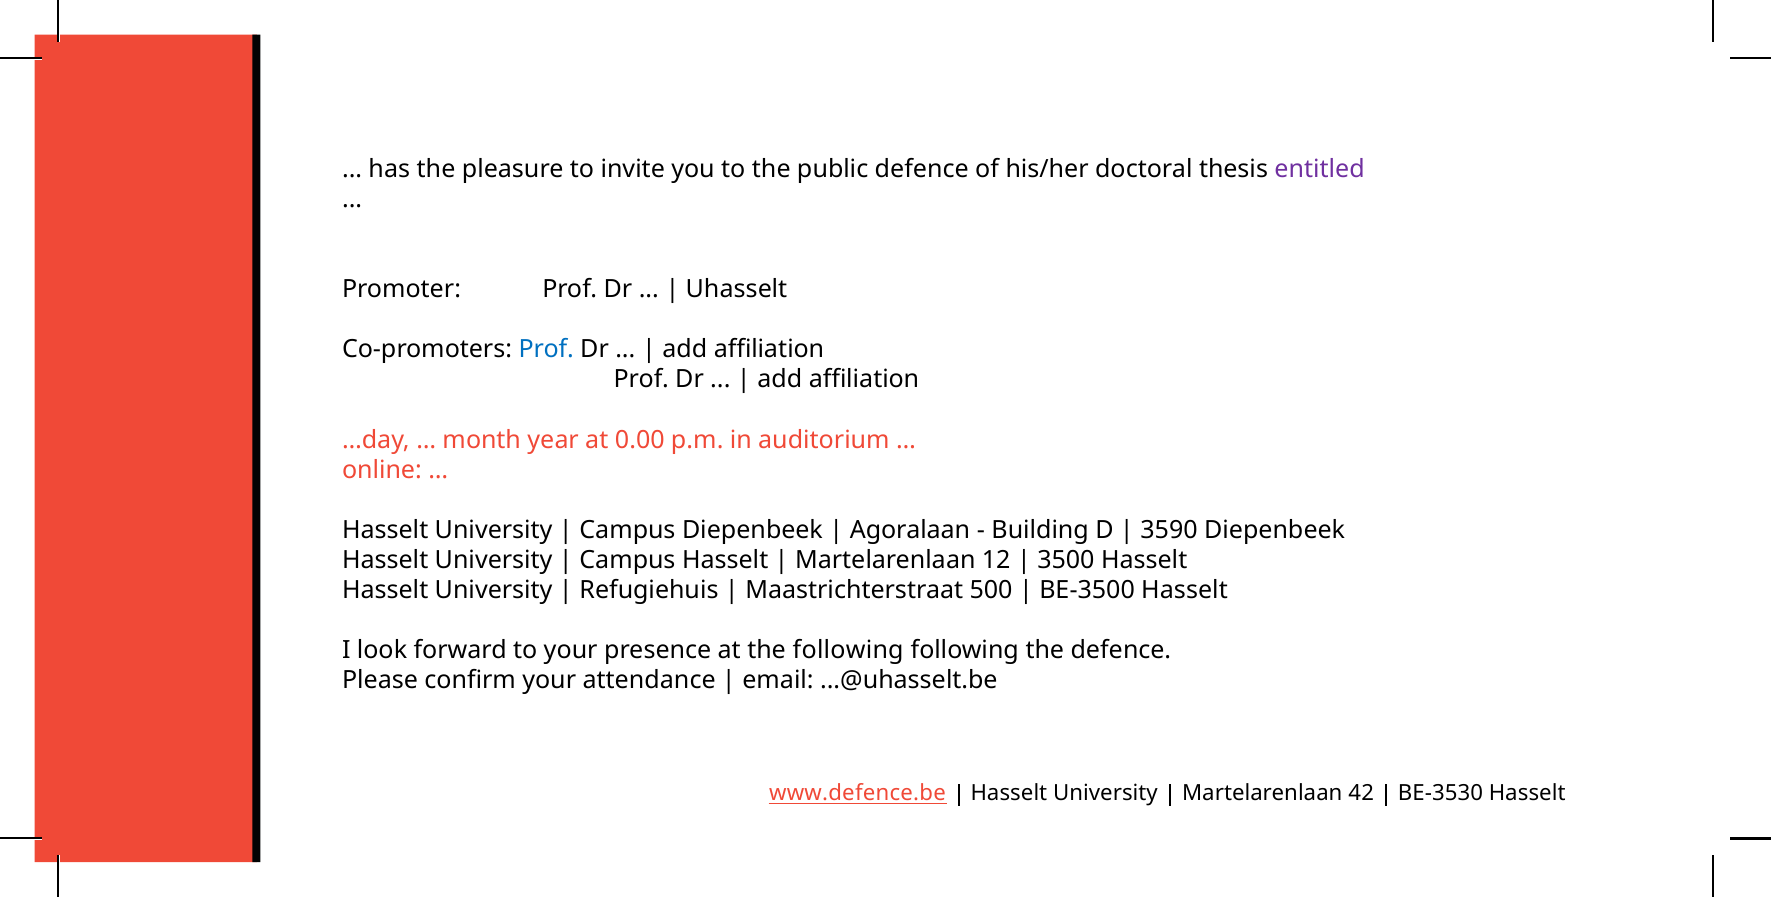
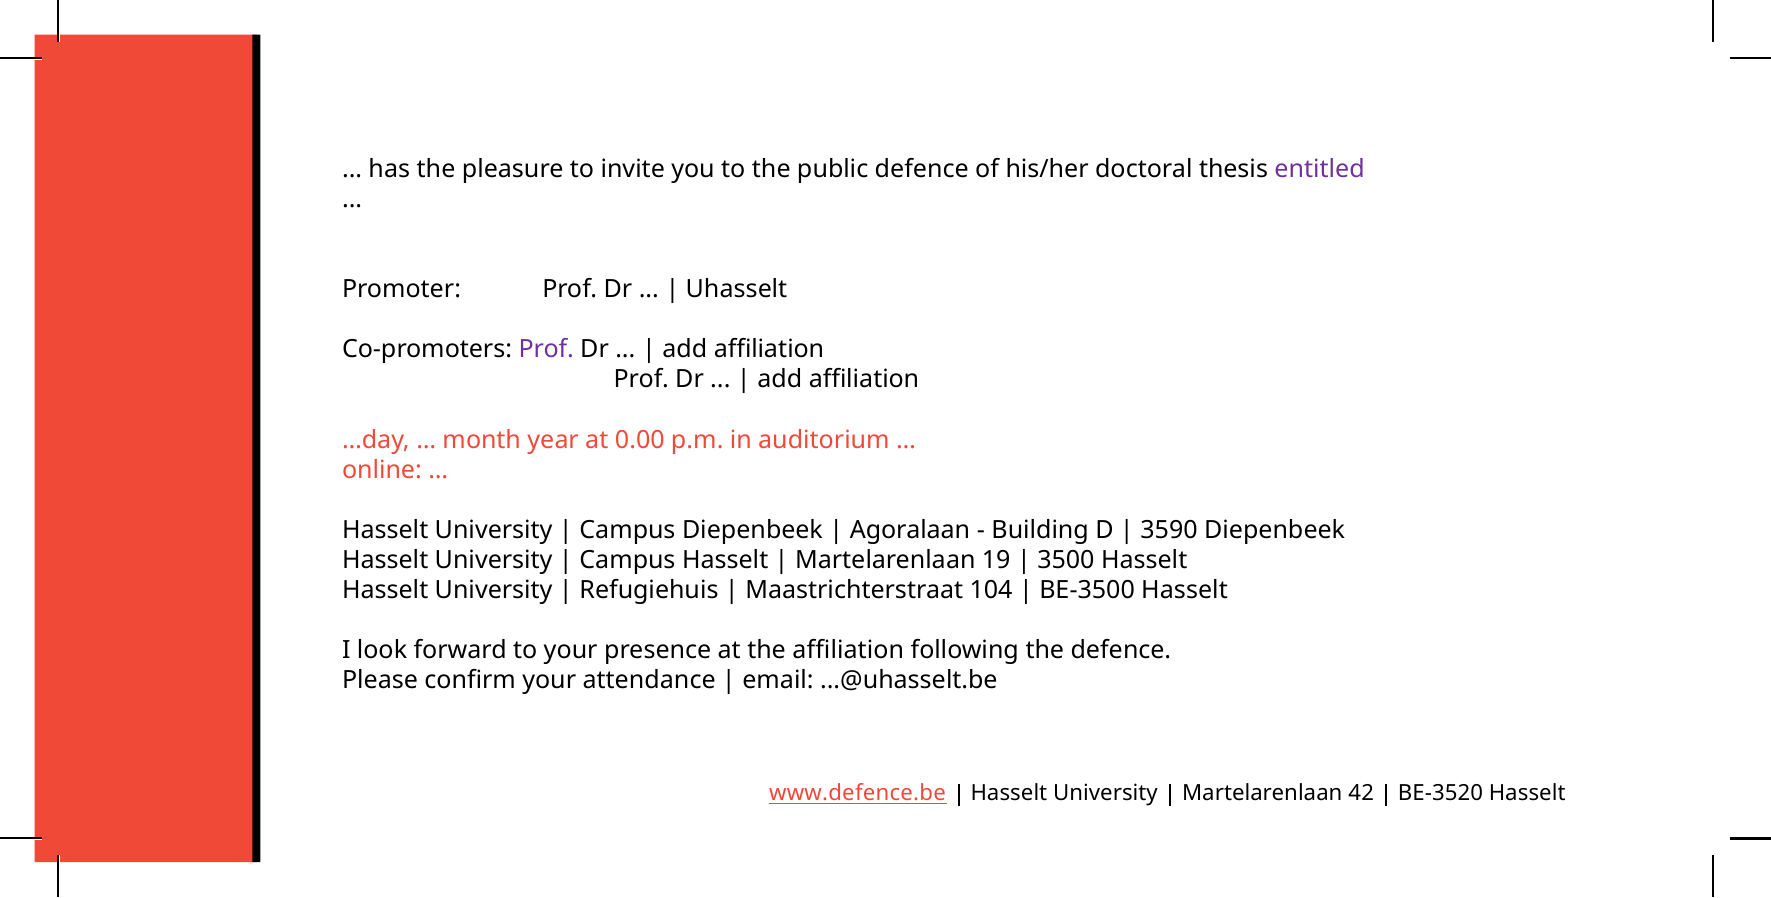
Prof at (546, 350) colour: blue -> purple
12: 12 -> 19
500: 500 -> 104
the following: following -> affiliation
BE-3530: BE-3530 -> BE-3520
